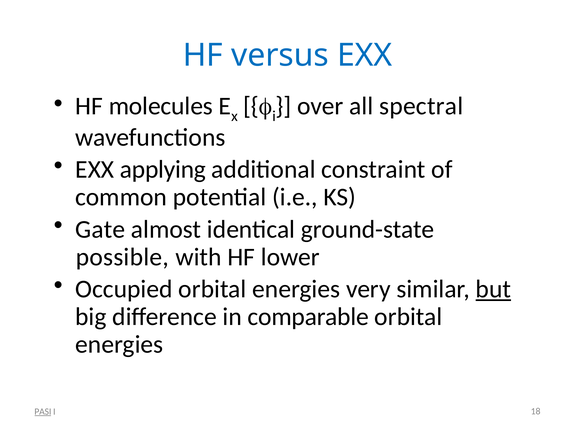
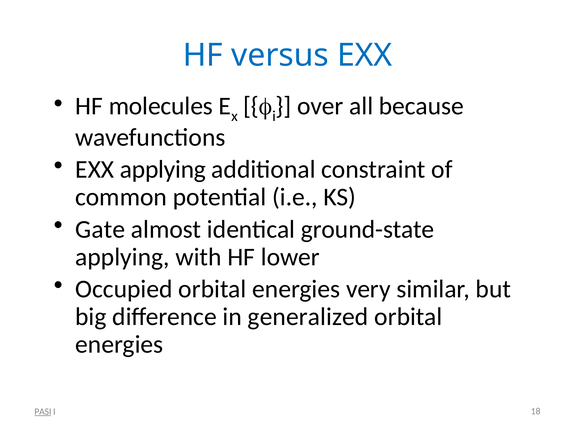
spectral: spectral -> because
possible at (122, 257): possible -> applying
but underline: present -> none
comparable: comparable -> generalized
